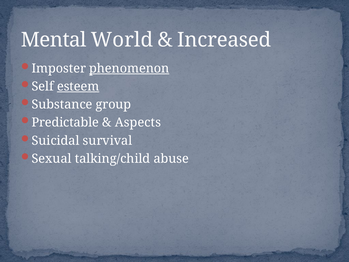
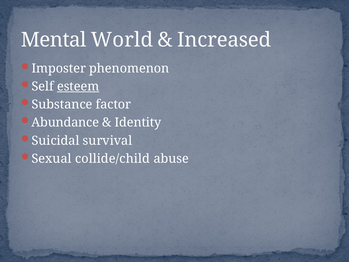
phenomenon underline: present -> none
group: group -> factor
Predictable: Predictable -> Abundance
Aspects: Aspects -> Identity
talking/child: talking/child -> collide/child
